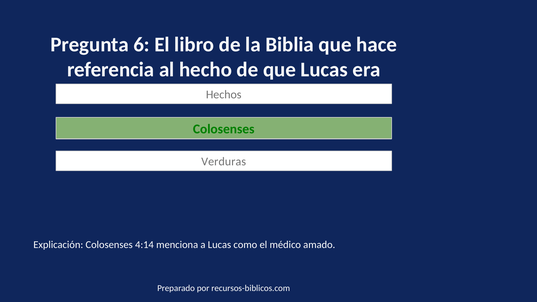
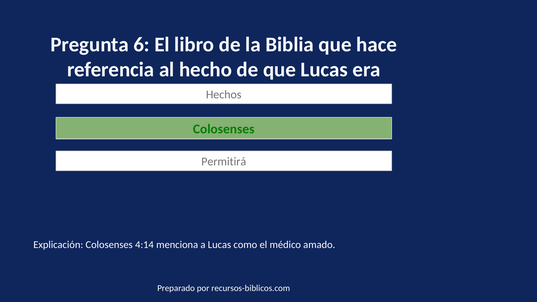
Verduras: Verduras -> Permitirá
